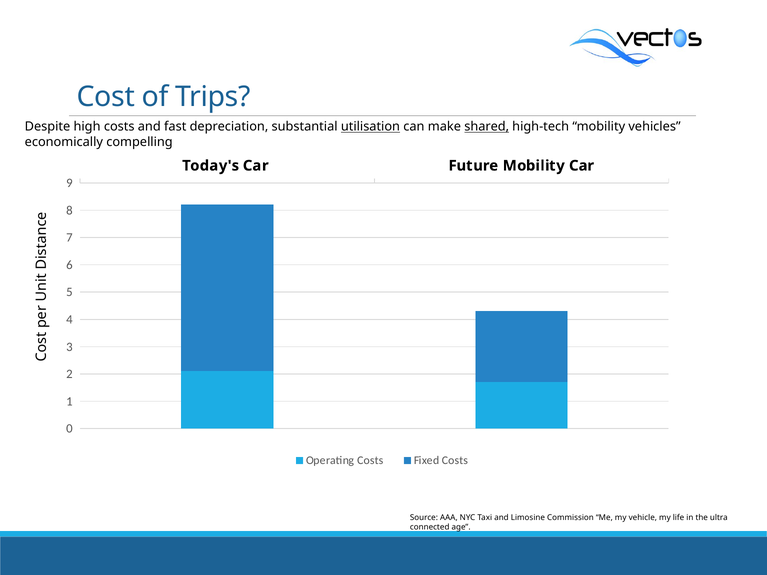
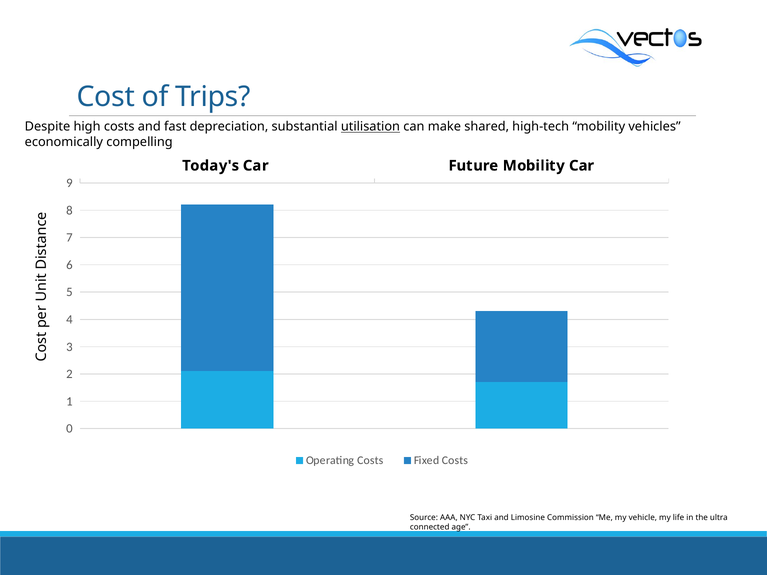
shared underline: present -> none
